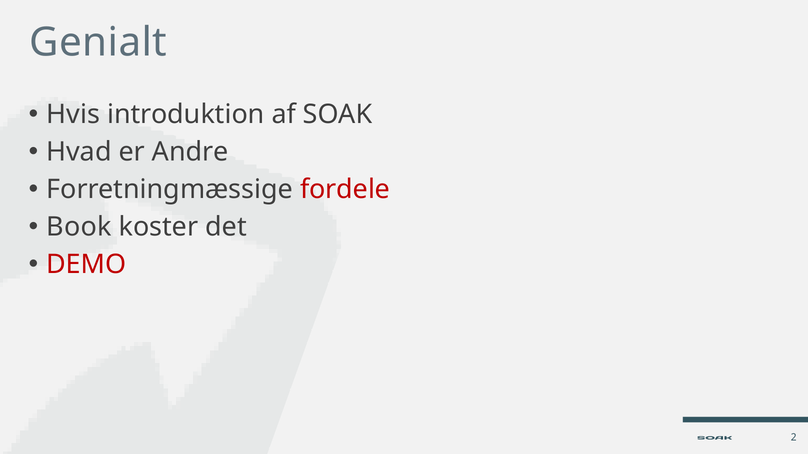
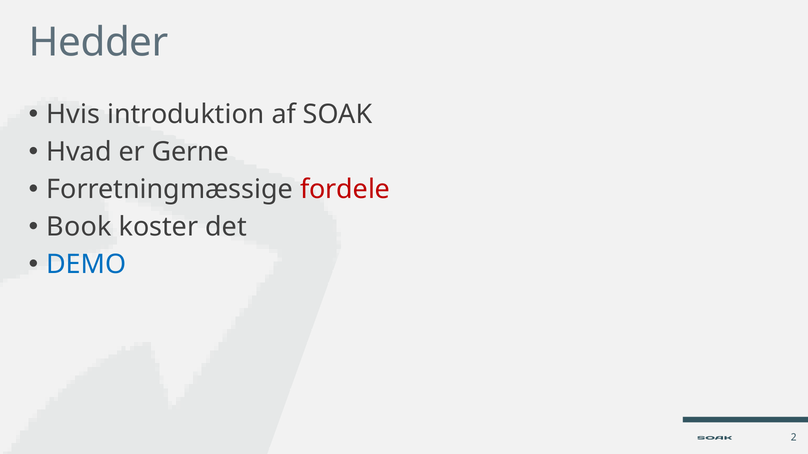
Genialt: Genialt -> Hedder
Andre: Andre -> Gerne
DEMO colour: red -> blue
